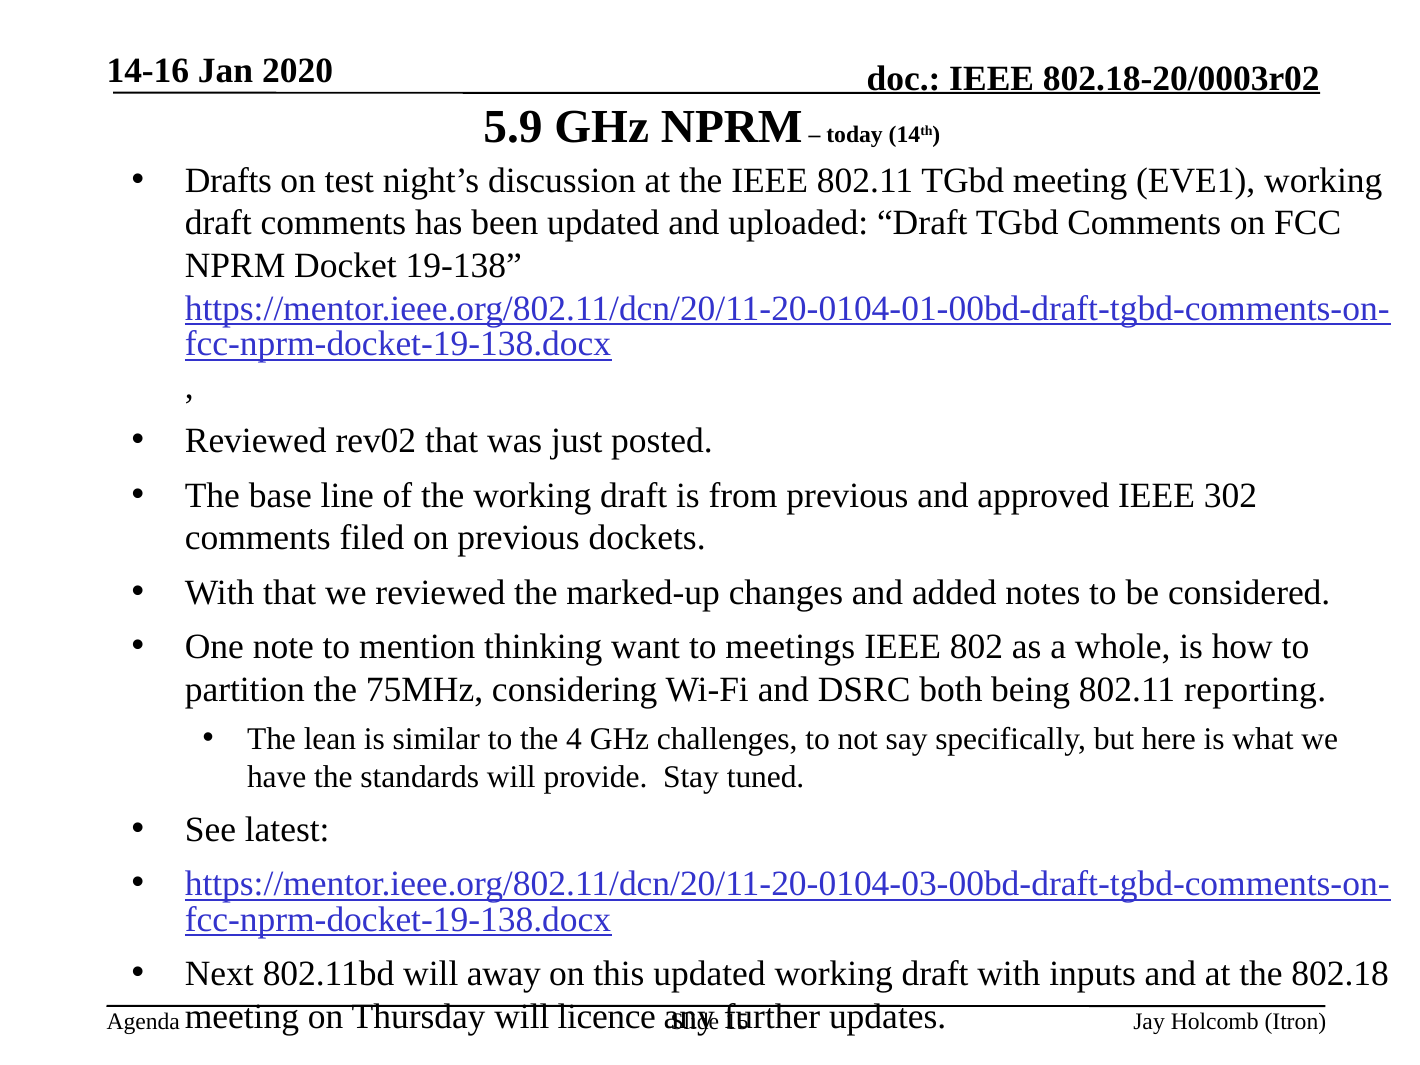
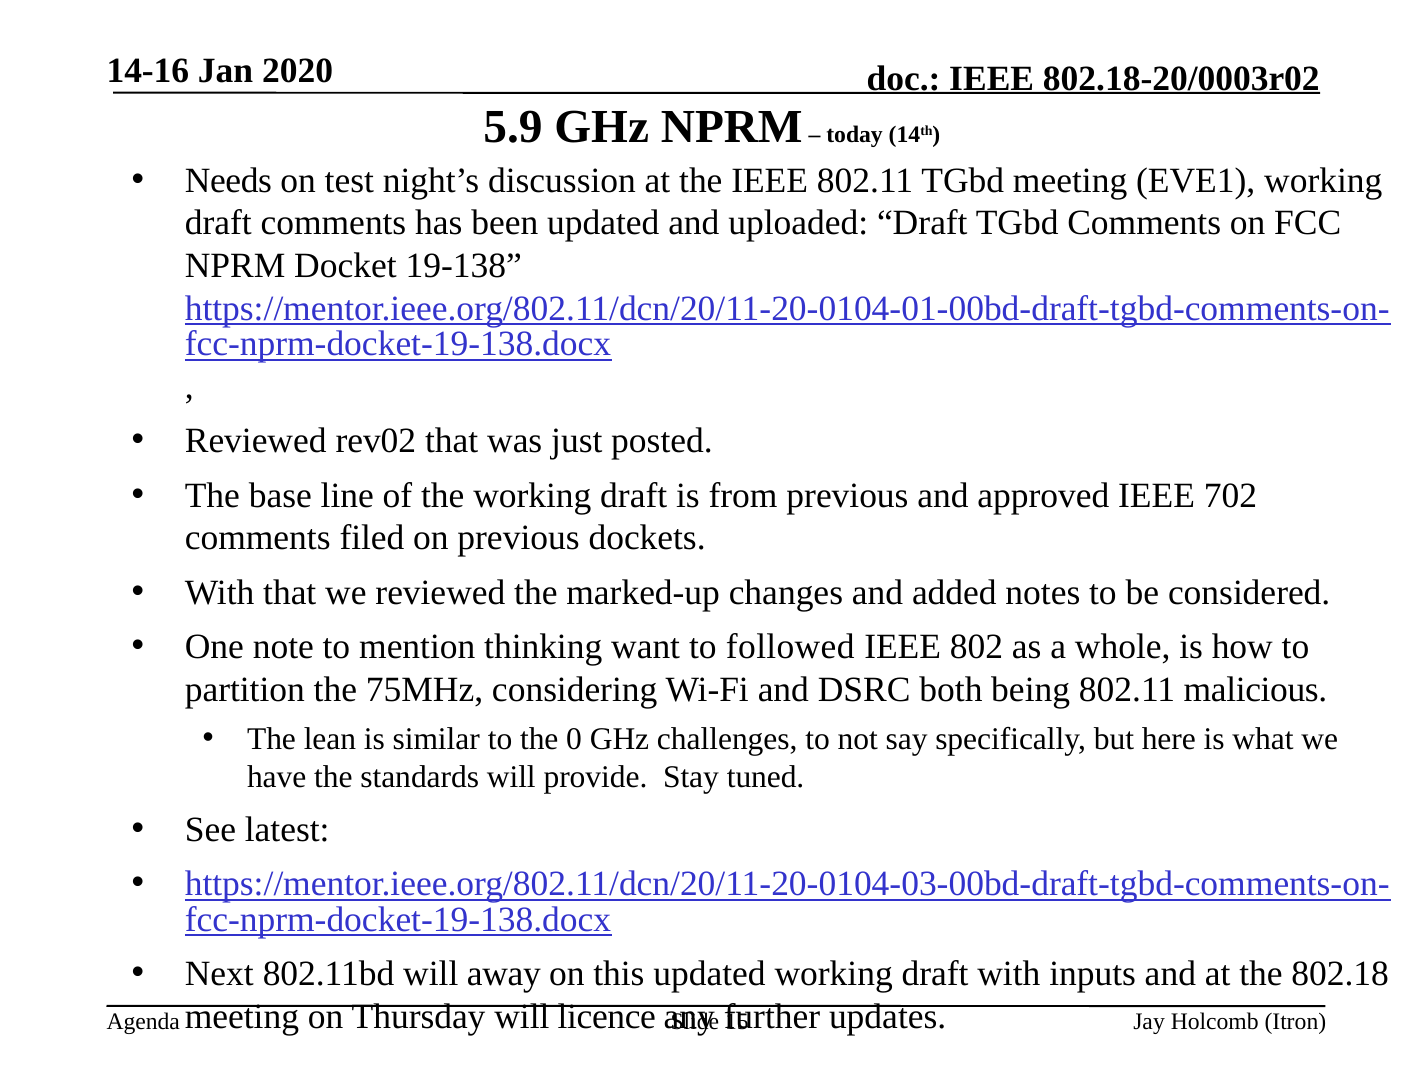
Drafts: Drafts -> Needs
302: 302 -> 702
meetings: meetings -> followed
reporting: reporting -> malicious
4: 4 -> 0
